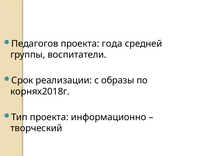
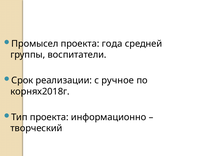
Педагогов: Педагогов -> Промысел
образы: образы -> ручное
